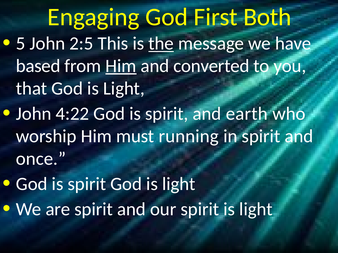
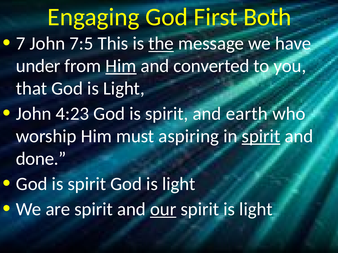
5: 5 -> 7
2:5: 2:5 -> 7:5
based: based -> under
4:22: 4:22 -> 4:23
running: running -> aspiring
spirit at (261, 136) underline: none -> present
once: once -> done
our underline: none -> present
